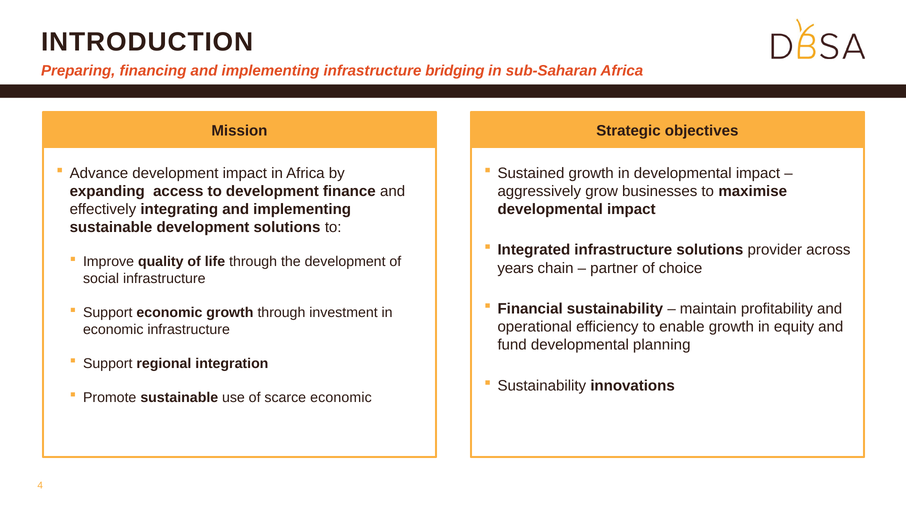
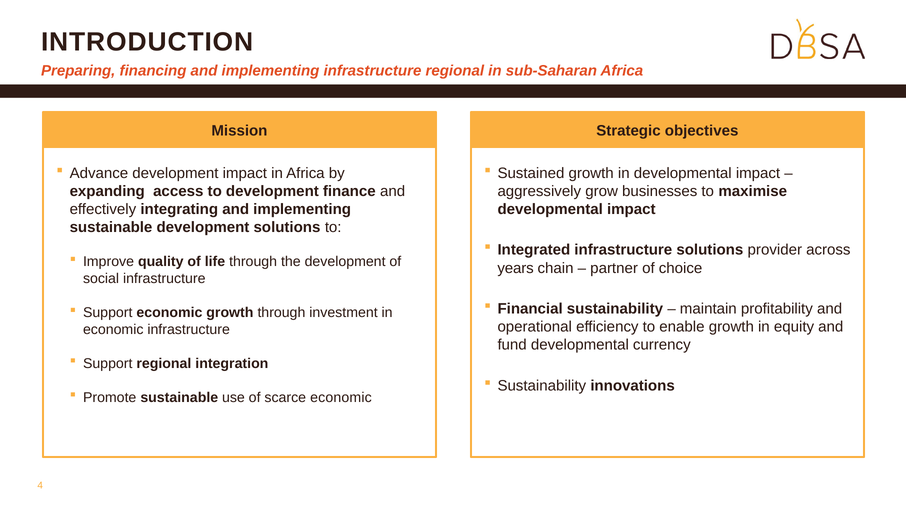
infrastructure bridging: bridging -> regional
planning: planning -> currency
